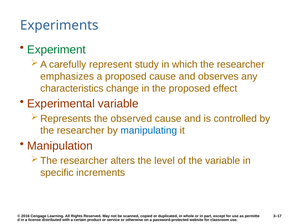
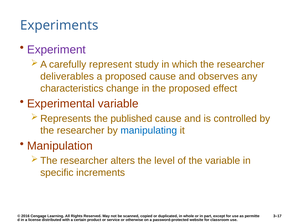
Experiment colour: green -> purple
emphasizes: emphasizes -> deliverables
observed: observed -> published
